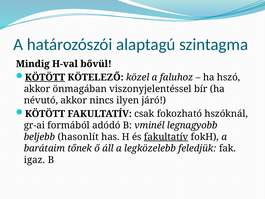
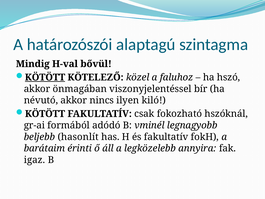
járó: járó -> kiló
fakultatív at (166, 137) underline: present -> none
tőnek: tőnek -> érinti
feledjük: feledjük -> annyira
